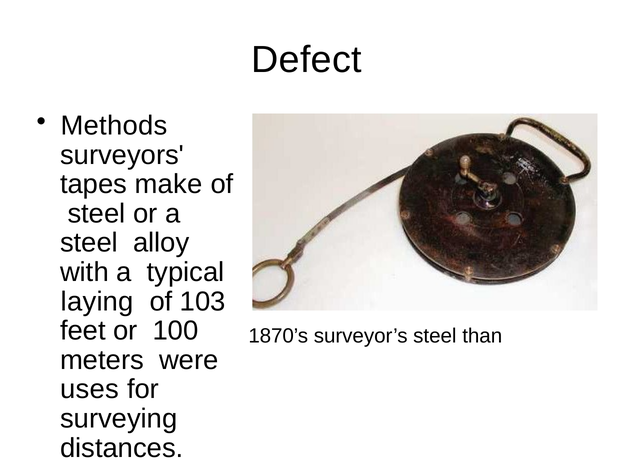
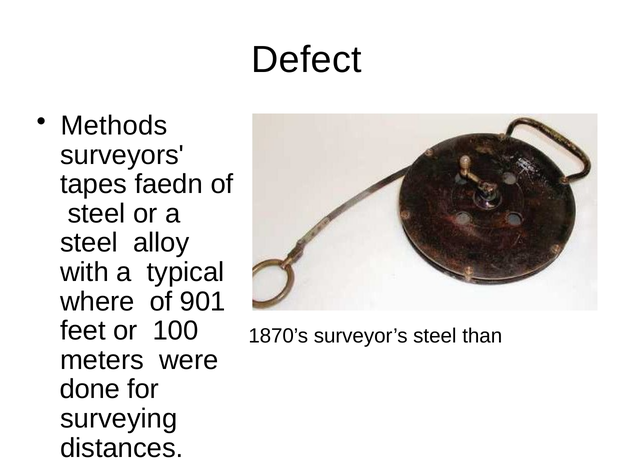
make: make -> faedn
laying: laying -> where
103: 103 -> 901
uses: uses -> done
